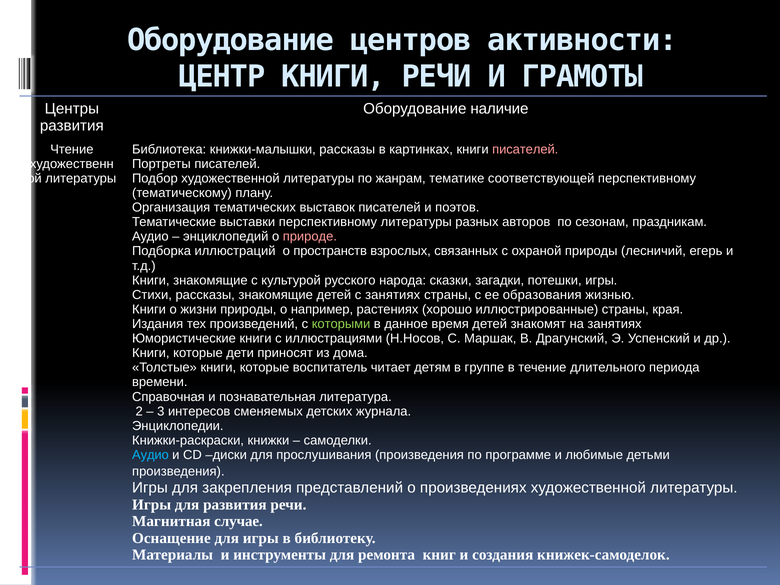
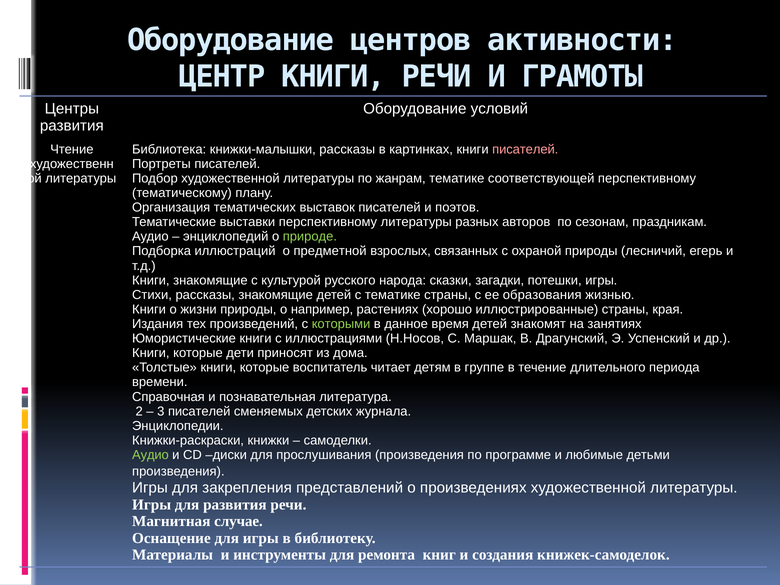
наличие: наличие -> условий
природе colour: pink -> light green
пространств: пространств -> предметной
с занятиях: занятиях -> тематике
3 интересов: интересов -> писателей
Аудио at (150, 455) colour: light blue -> light green
